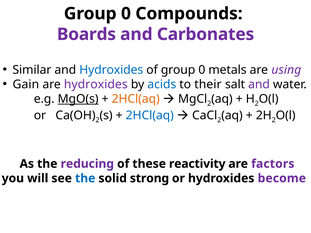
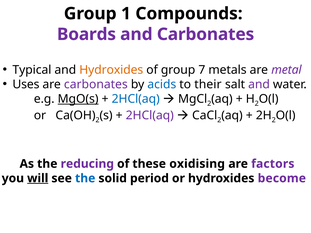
0 at (126, 14): 0 -> 1
Similar: Similar -> Typical
Hydroxides at (111, 70) colour: blue -> orange
of group 0: 0 -> 7
using: using -> metal
Gain: Gain -> Uses
are hydroxides: hydroxides -> carbonates
2HCl(aq at (136, 99) colour: orange -> blue
2HCl(aq at (150, 115) colour: blue -> purple
reactivity: reactivity -> oxidising
will underline: none -> present
strong: strong -> period
